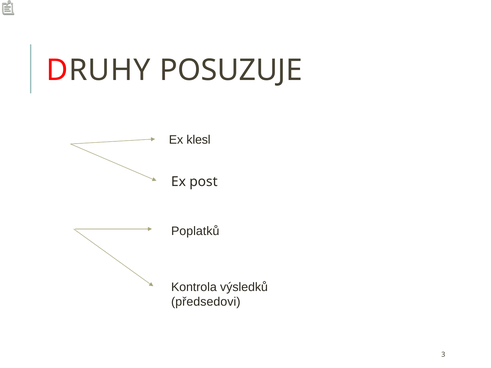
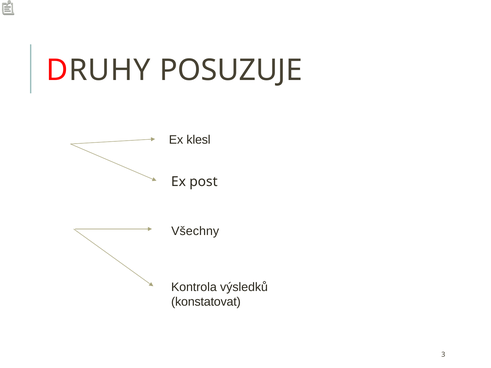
Poplatků: Poplatků -> Všechny
předsedovi: předsedovi -> konstatovat
